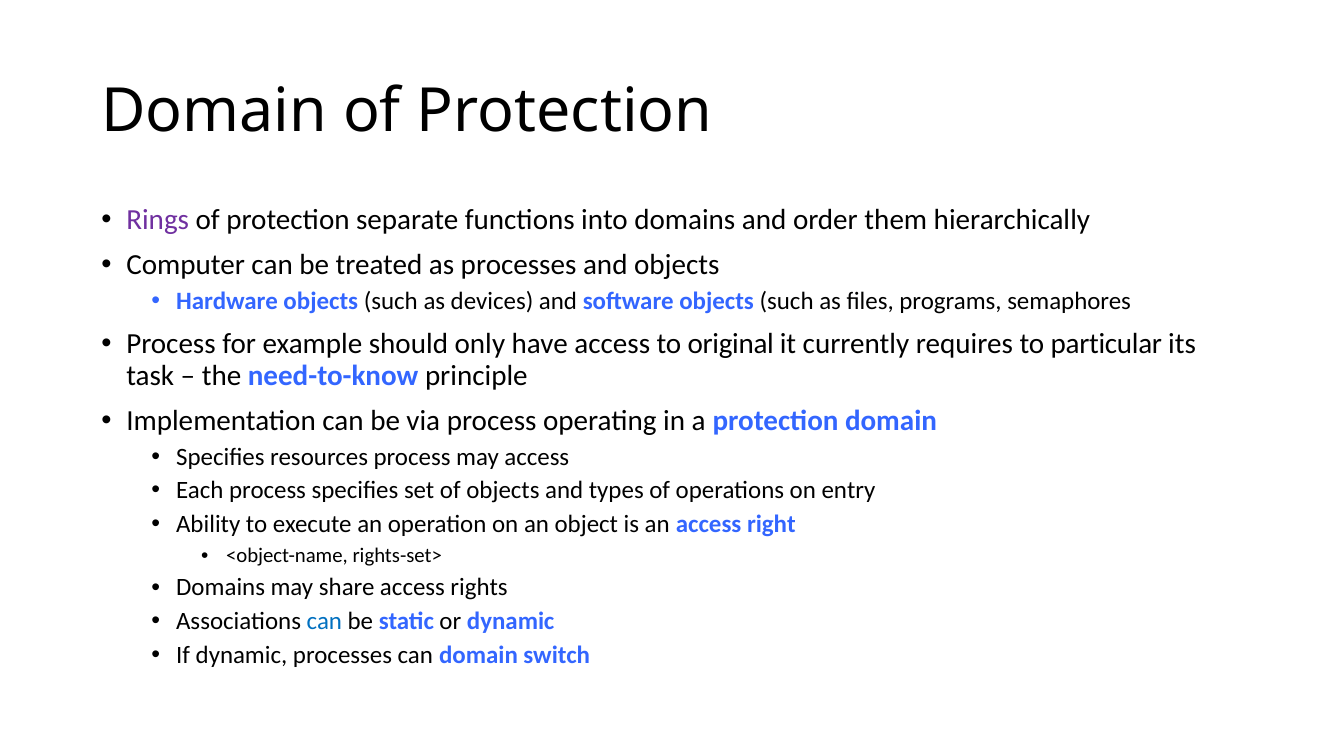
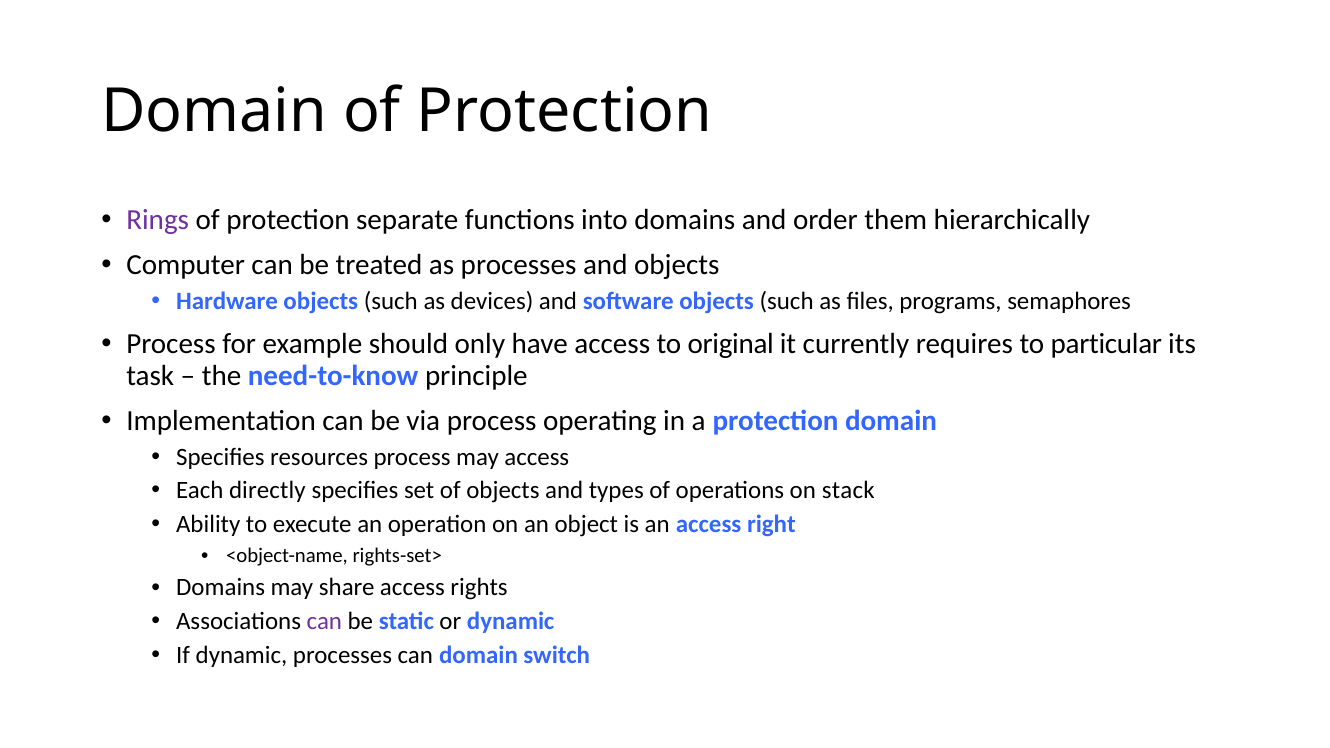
Each process: process -> directly
entry: entry -> stack
can at (324, 622) colour: blue -> purple
